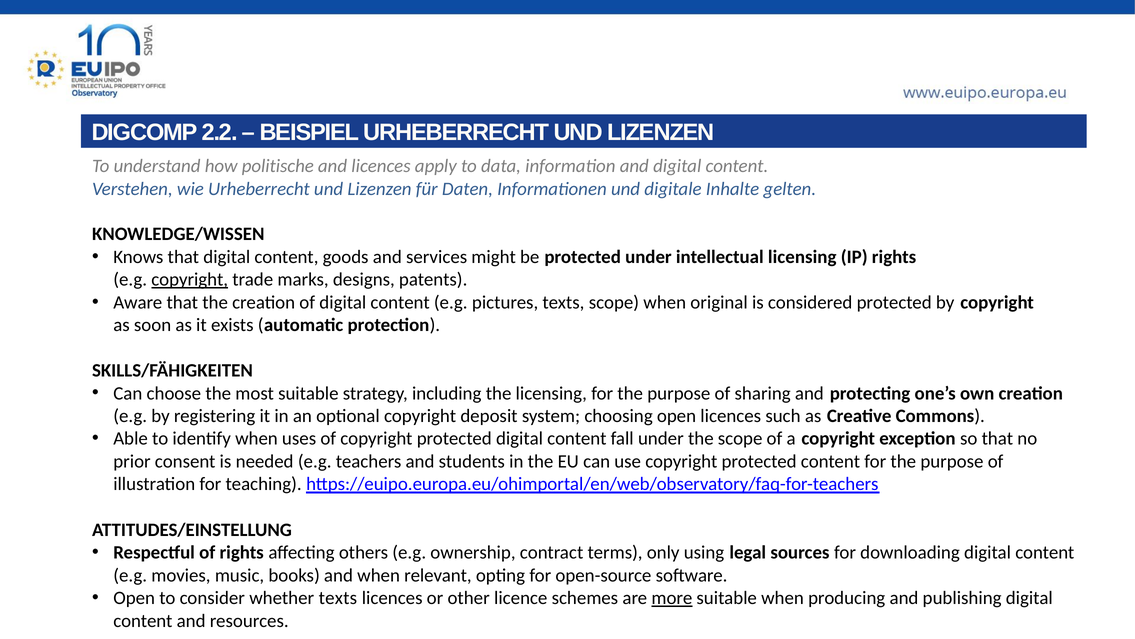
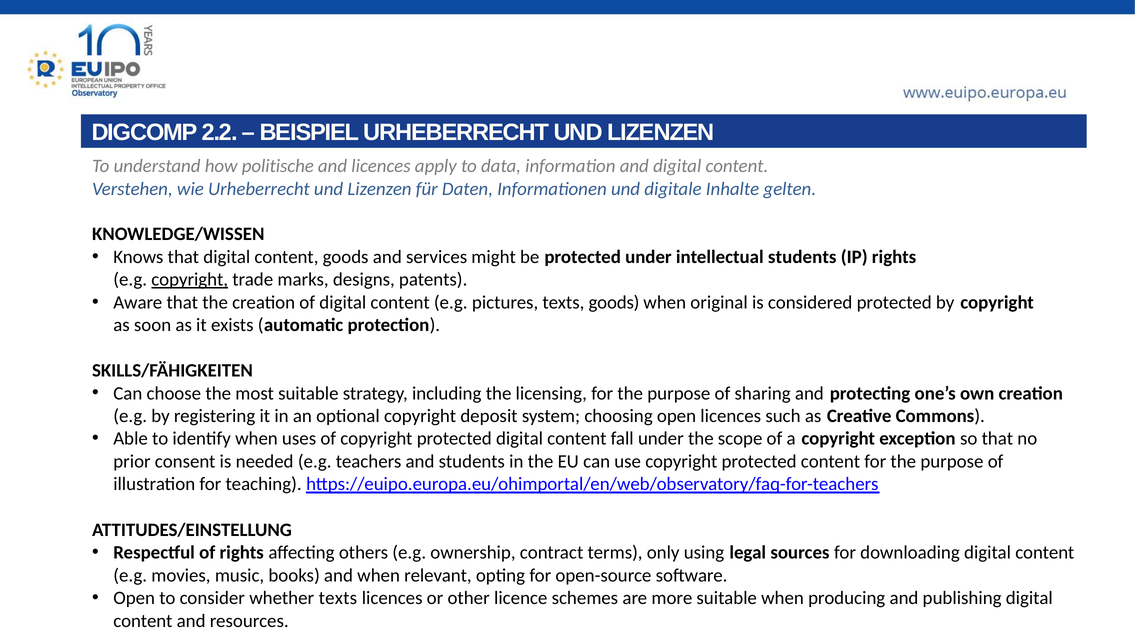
intellectual licensing: licensing -> students
texts scope: scope -> goods
more underline: present -> none
